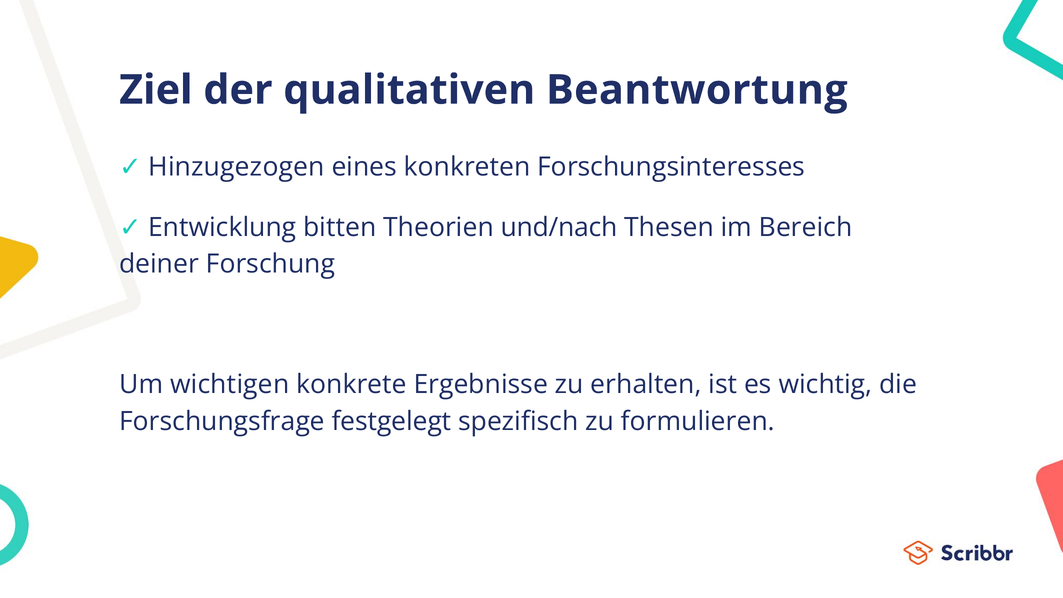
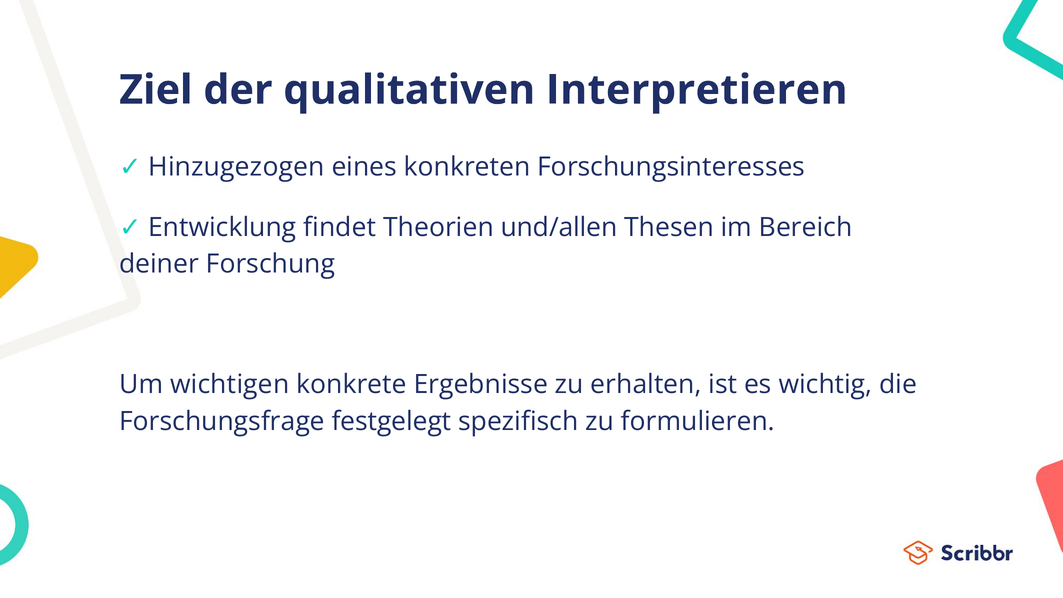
Beantwortung: Beantwortung -> Interpretieren
bitten: bitten -> findet
und/nach: und/nach -> und/allen
